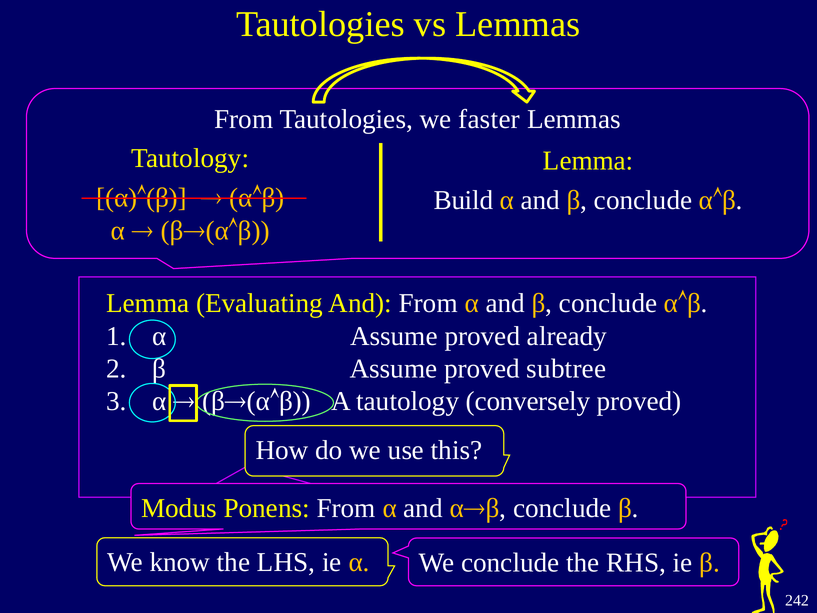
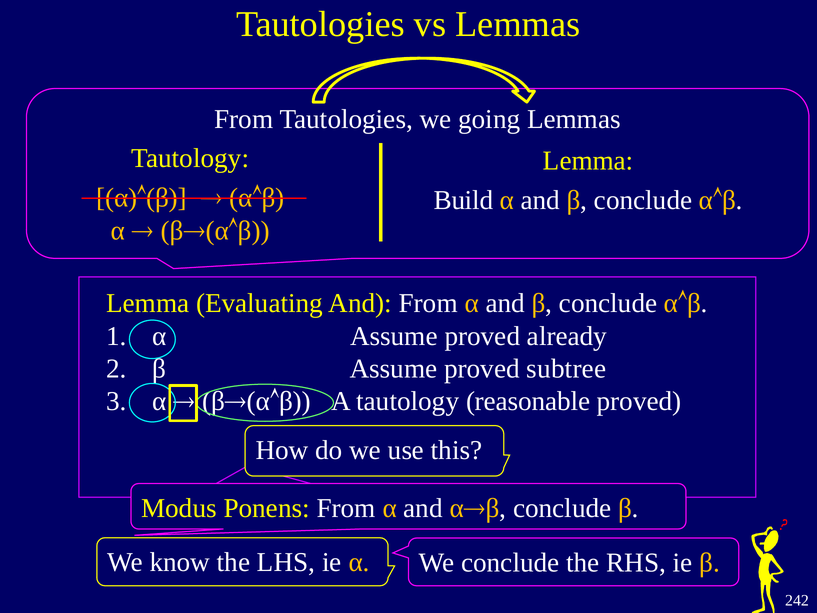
faster: faster -> going
conversely: conversely -> reasonable
